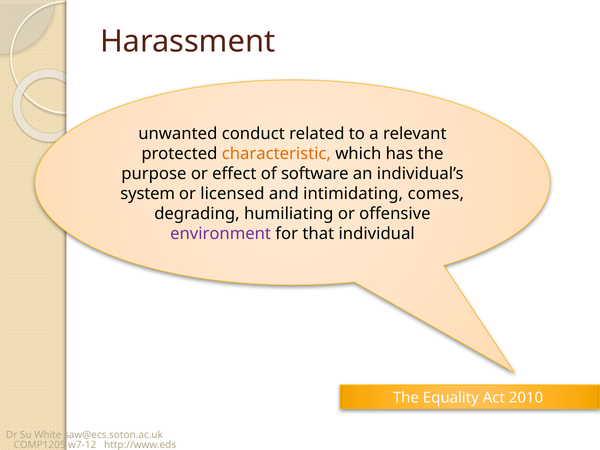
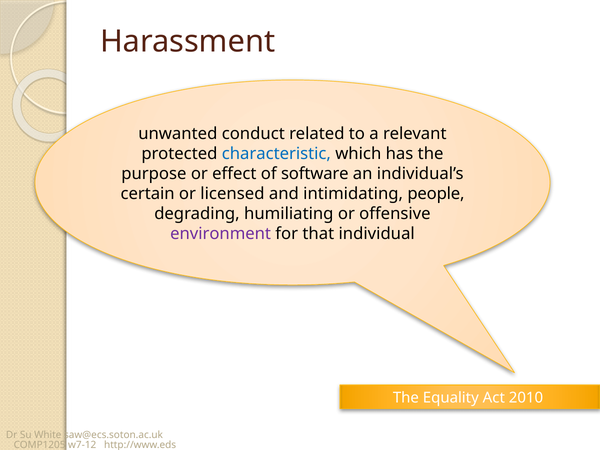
characteristic colour: orange -> blue
system: system -> certain
comes: comes -> people
